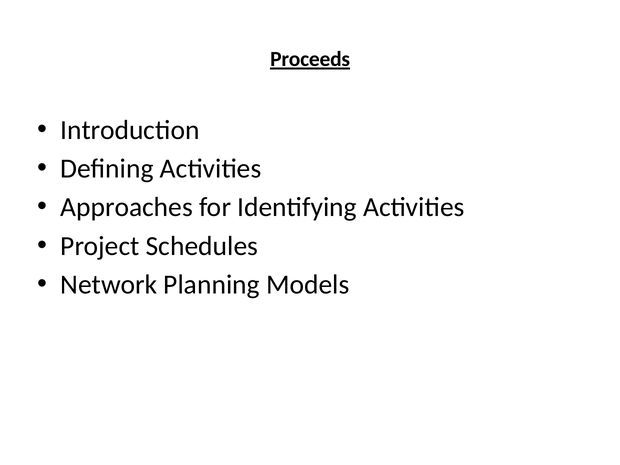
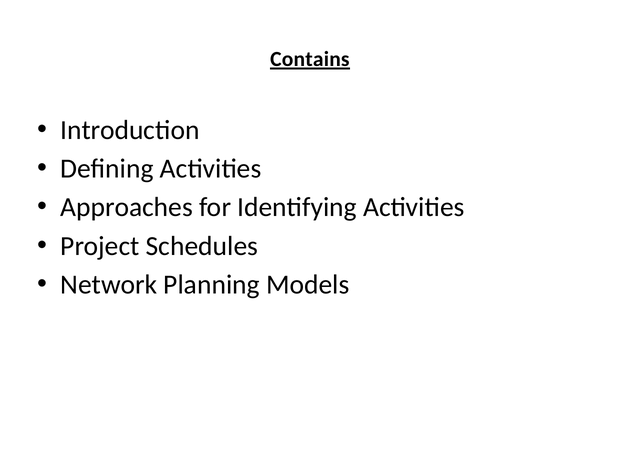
Proceeds: Proceeds -> Contains
